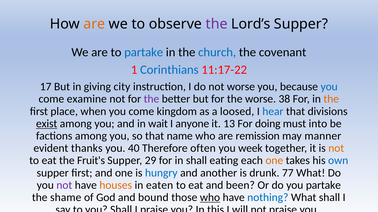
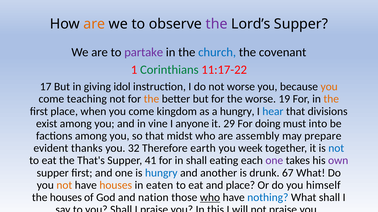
partake at (144, 52) colour: blue -> purple
Corinthians colour: blue -> green
city: city -> idol
you at (329, 87) colour: blue -> orange
examine: examine -> teaching
the at (151, 99) colour: purple -> orange
38: 38 -> 19
a loosed: loosed -> hungry
exist underline: present -> none
wait: wait -> vine
13: 13 -> 29
name: name -> midst
remission: remission -> assembly
manner: manner -> prepare
40: 40 -> 32
often: often -> earth
not at (336, 149) colour: orange -> blue
Fruit's: Fruit's -> That's
29: 29 -> 41
one at (274, 161) colour: orange -> purple
own colour: blue -> purple
77: 77 -> 67
not at (64, 186) colour: purple -> orange
and been: been -> place
you partake: partake -> himself
the shame: shame -> houses
bound: bound -> nation
